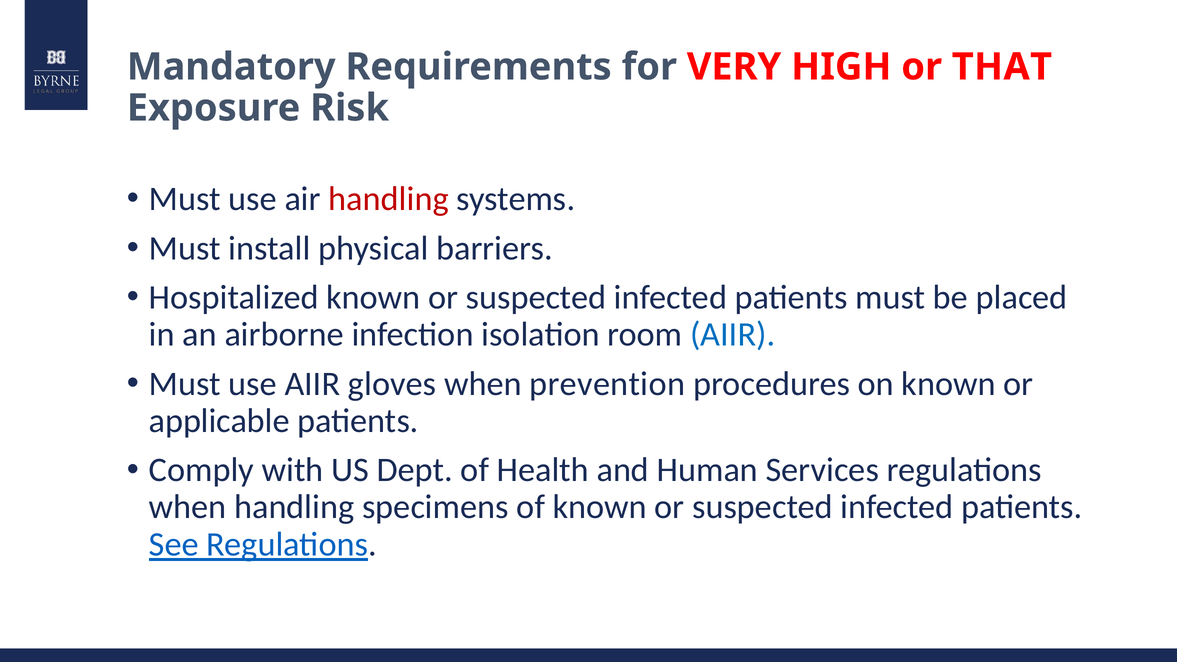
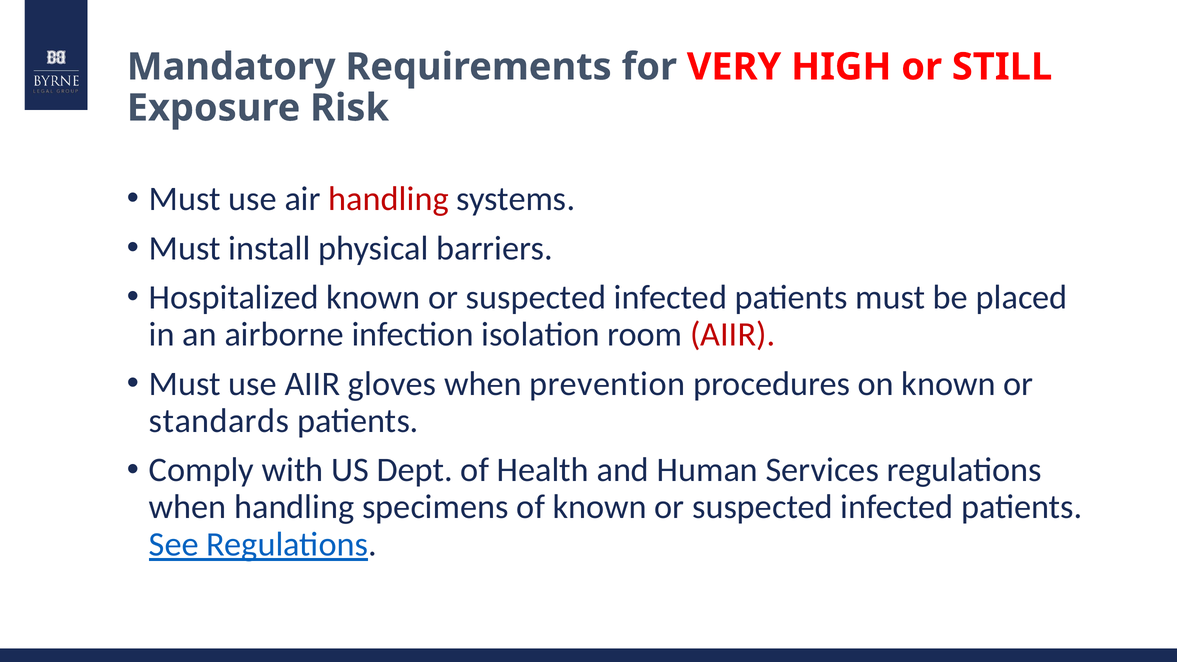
THAT: THAT -> STILL
AIIR at (733, 335) colour: blue -> red
applicable: applicable -> standards
